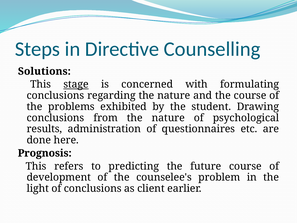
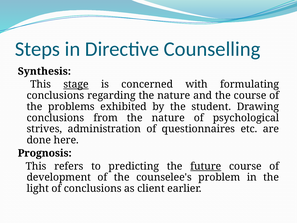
Solutions: Solutions -> Synthesis
results: results -> strives
future underline: none -> present
